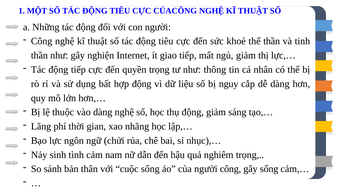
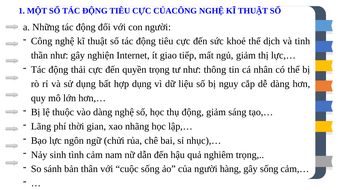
thể thần: thần -> dịch
động tiếp: tiếp -> thải
hợp động: động -> dụng
người công: công -> hàng
